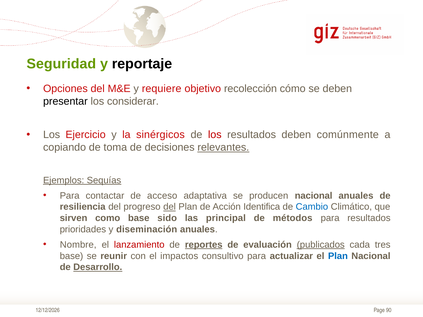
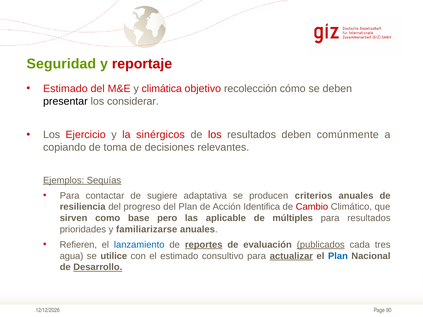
reportaje colour: black -> red
Opciones at (65, 89): Opciones -> Estimado
requiere: requiere -> climática
relevantes underline: present -> none
acceso: acceso -> sugiere
producen nacional: nacional -> criterios
del at (170, 207) underline: present -> none
Cambio colour: blue -> red
sido: sido -> pero
principal: principal -> aplicable
métodos: métodos -> múltiples
diseminación: diseminación -> familiarizarse
Nombre: Nombre -> Refieren
lanzamiento colour: red -> blue
base at (71, 256): base -> agua
reunir: reunir -> utilice
el impactos: impactos -> estimado
actualizar underline: none -> present
